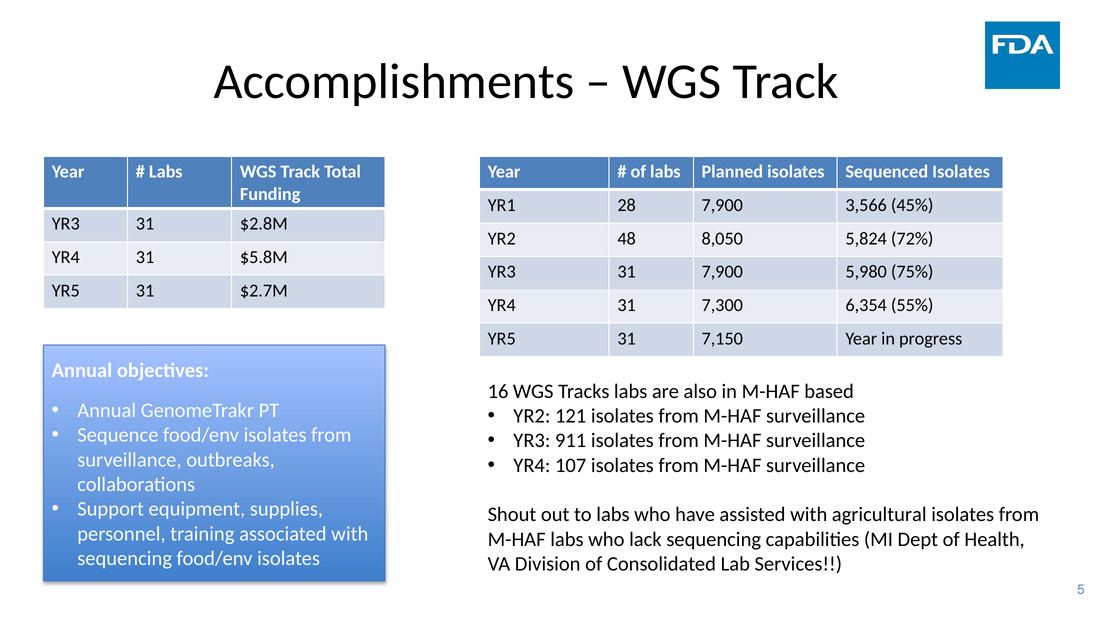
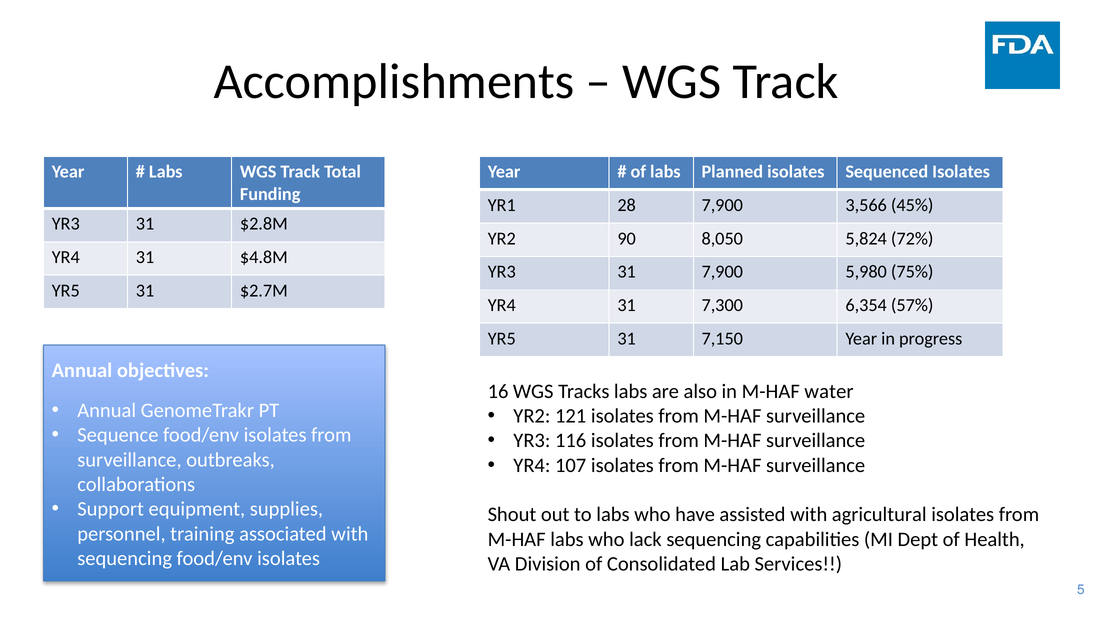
48: 48 -> 90
$5.8M: $5.8M -> $4.8M
55%: 55% -> 57%
based: based -> water
911: 911 -> 116
